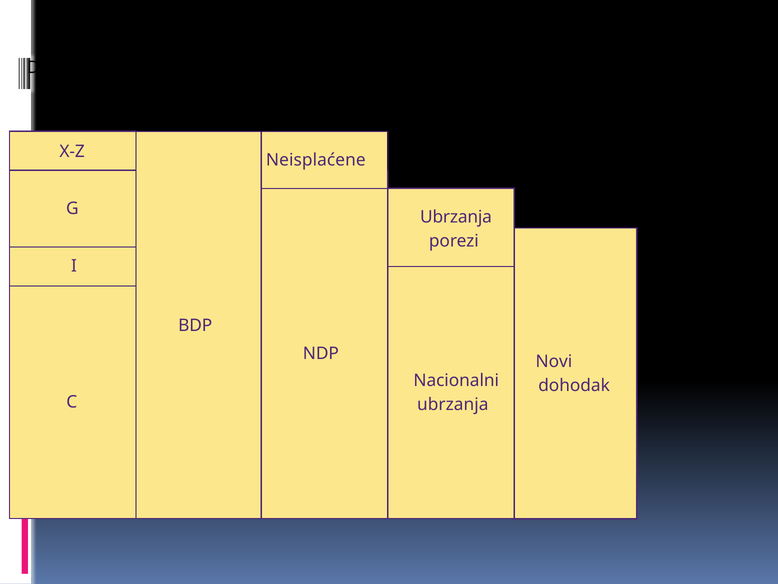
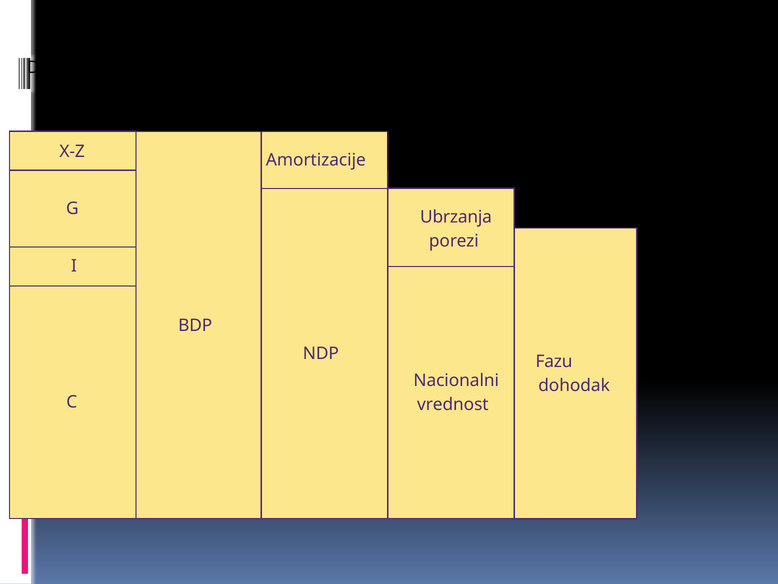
Neisplaćene: Neisplaćene -> Amortizacije
Novi: Novi -> Fazu
ubrzanja at (453, 404): ubrzanja -> vrednost
